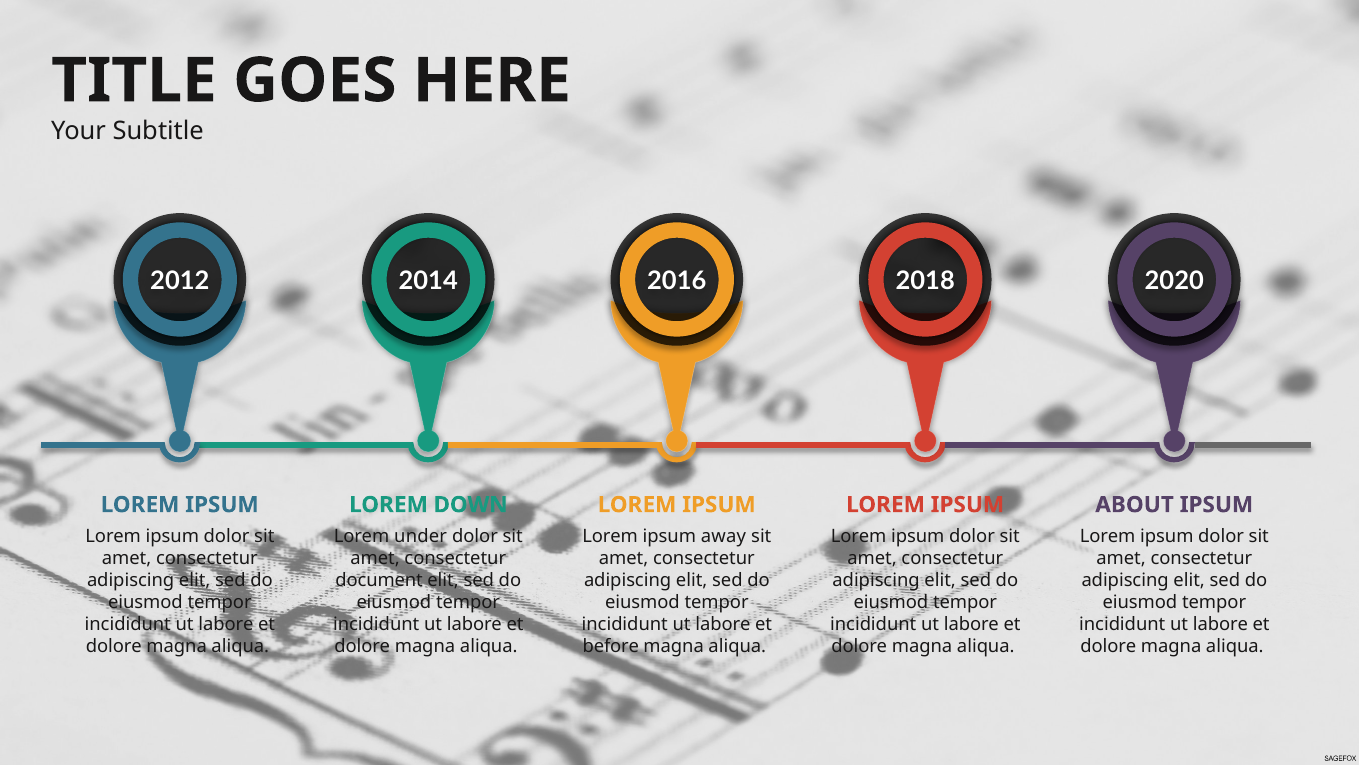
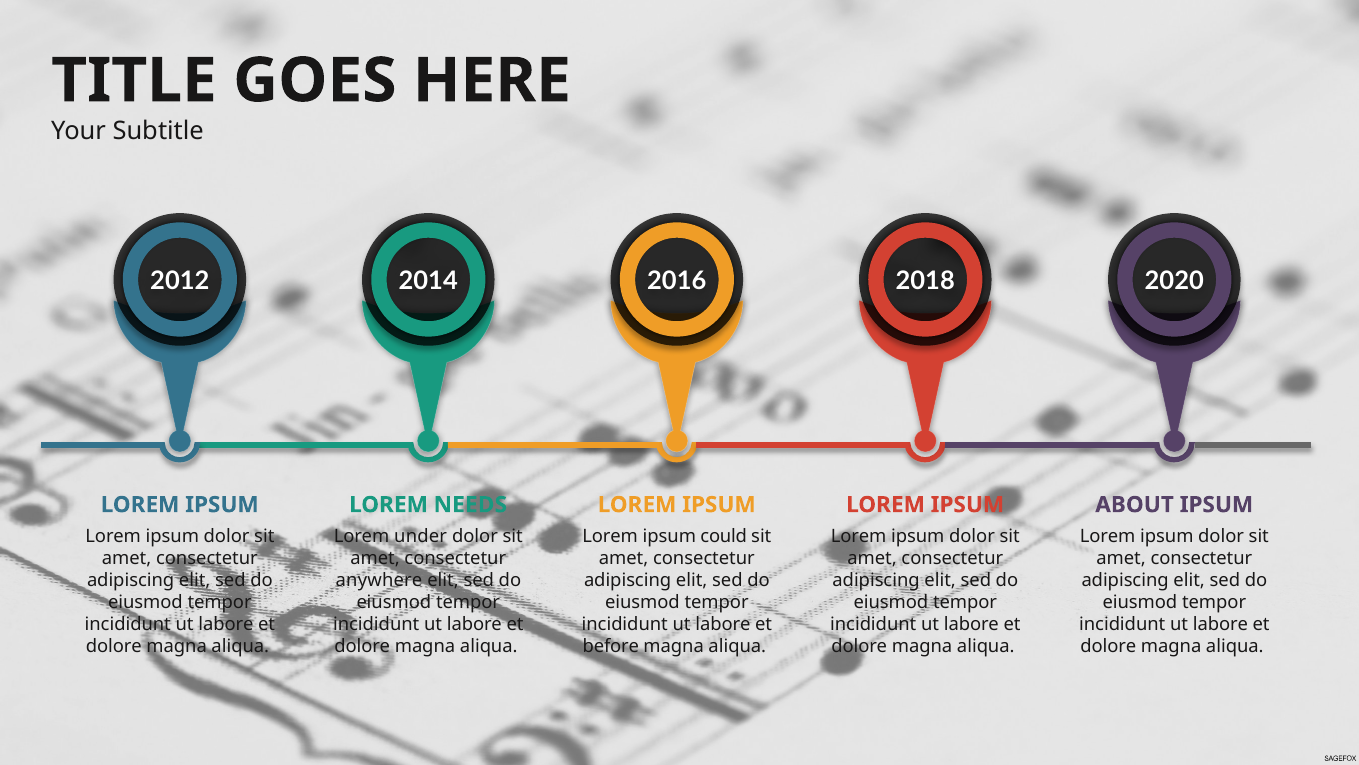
DOWN: DOWN -> NEEDS
away: away -> could
document: document -> anywhere
